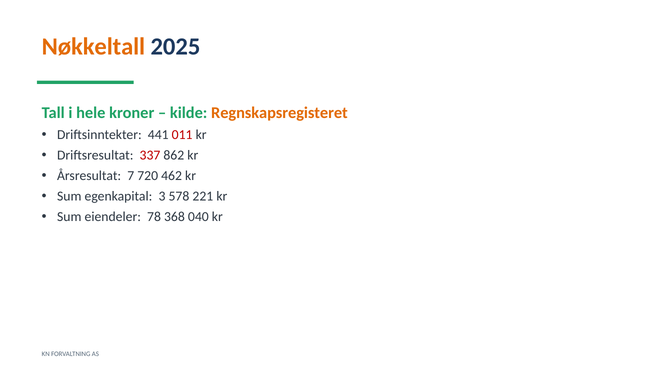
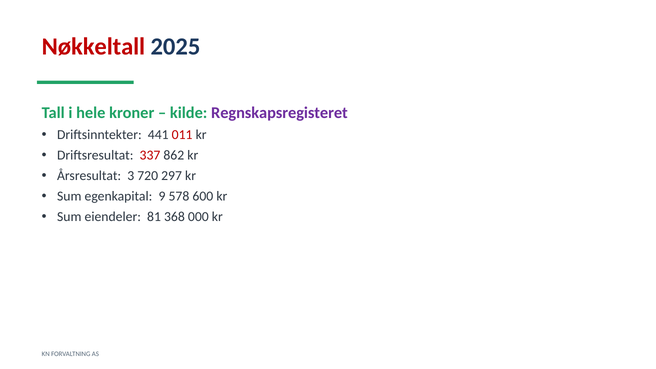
Nøkkeltall colour: orange -> red
Regnskapsregisteret colour: orange -> purple
7: 7 -> 3
462: 462 -> 297
3: 3 -> 9
221: 221 -> 600
78: 78 -> 81
040: 040 -> 000
